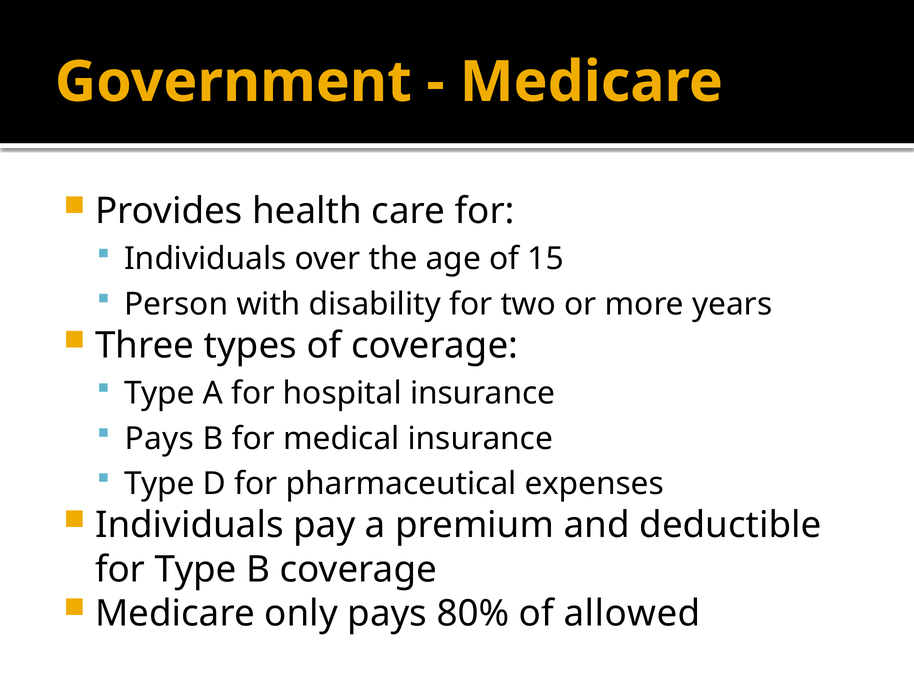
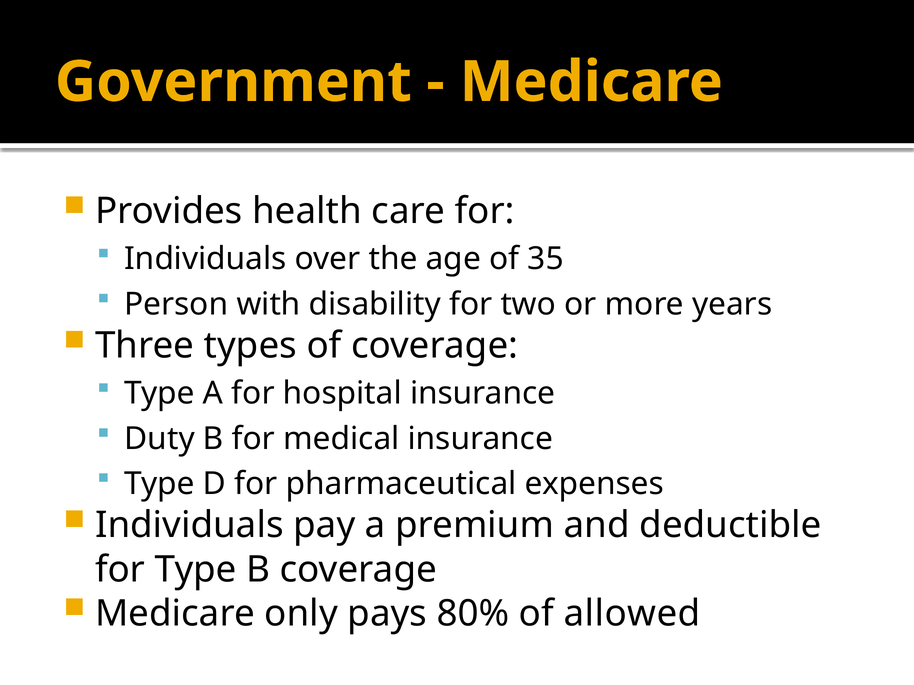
15: 15 -> 35
Pays at (159, 439): Pays -> Duty
